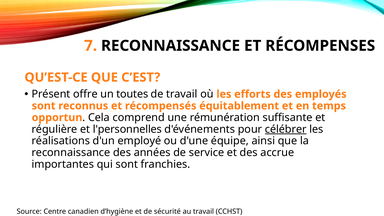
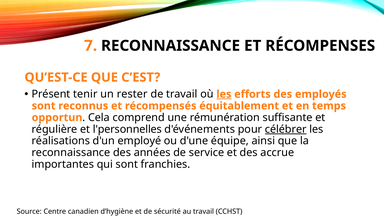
offre: offre -> tenir
toutes: toutes -> rester
les at (224, 94) underline: none -> present
